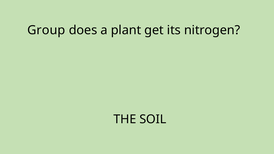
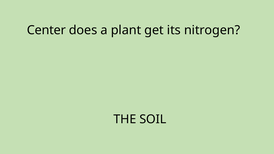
Group: Group -> Center
